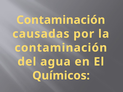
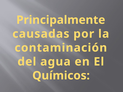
Contaminación at (61, 20): Contaminación -> Principalmente
